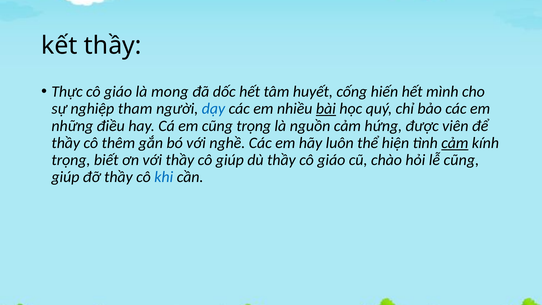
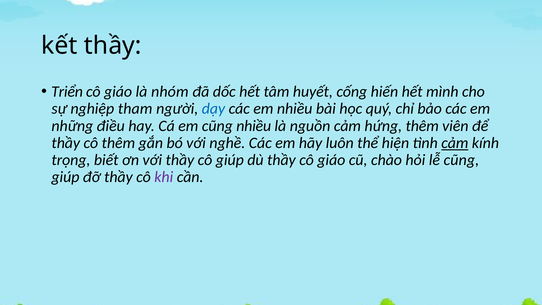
Thực: Thực -> Triển
mong: mong -> nhóm
bài underline: present -> none
cũng trọng: trọng -> nhiều
hứng được: được -> thêm
khi colour: blue -> purple
